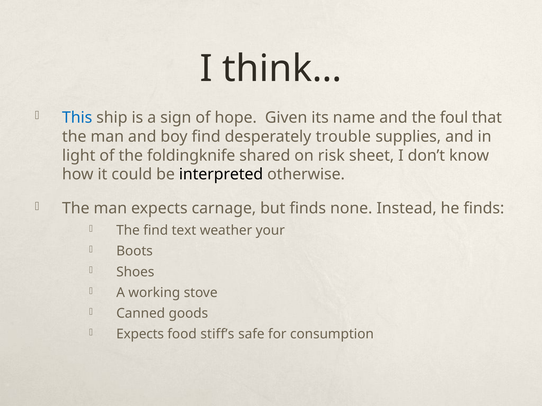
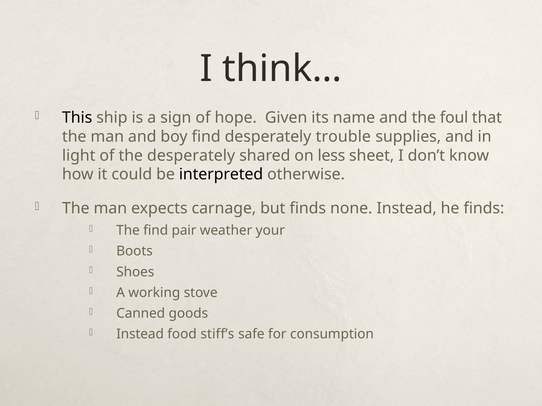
This colour: blue -> black
the foldingknife: foldingknife -> desperately
risk: risk -> less
text: text -> pair
Expects at (140, 335): Expects -> Instead
